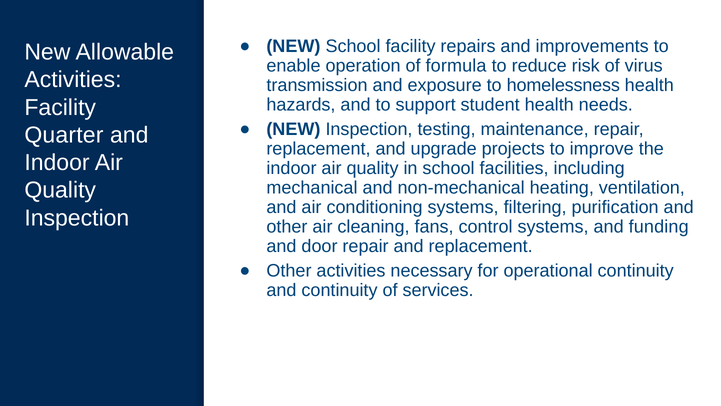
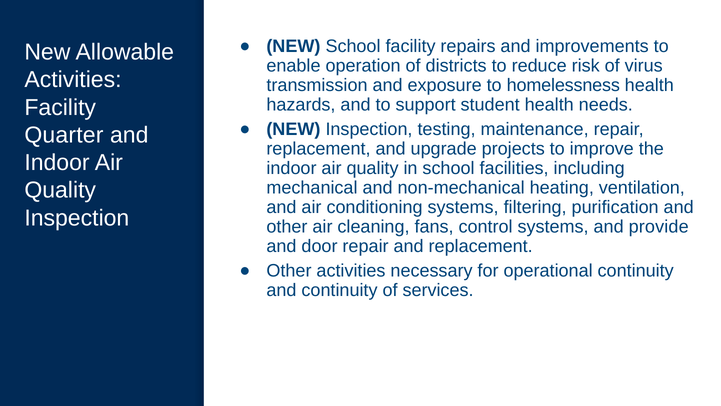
formula: formula -> districts
funding: funding -> provide
